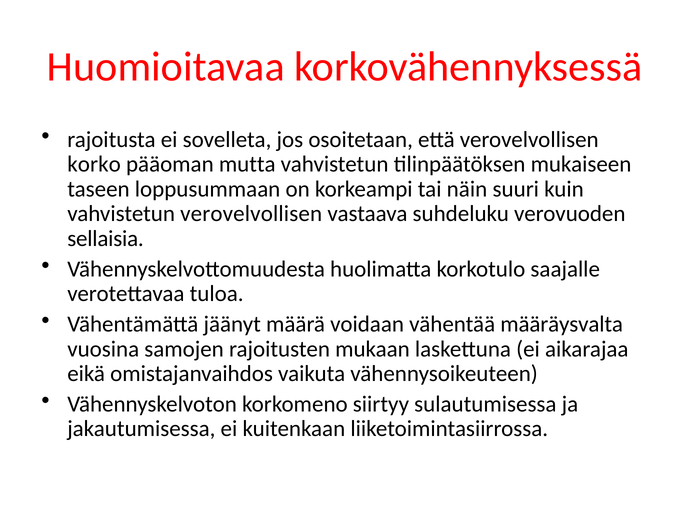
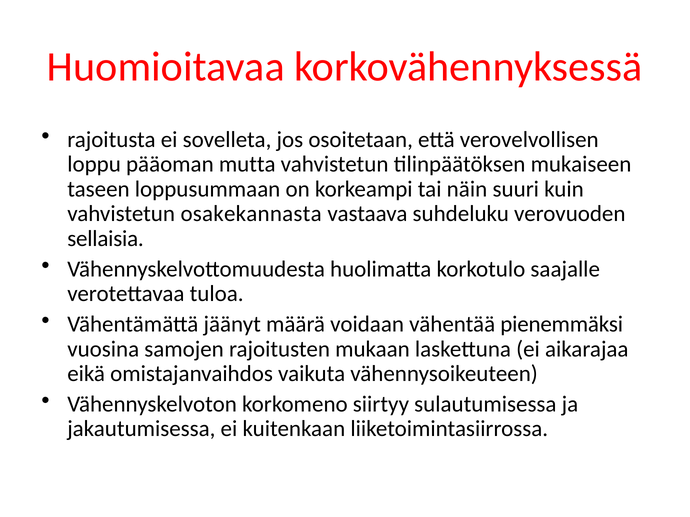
korko: korko -> loppu
vahvistetun verovelvollisen: verovelvollisen -> osakekannasta
määräysvalta: määräysvalta -> pienemmäksi
